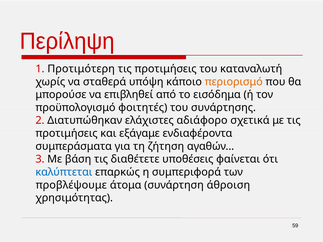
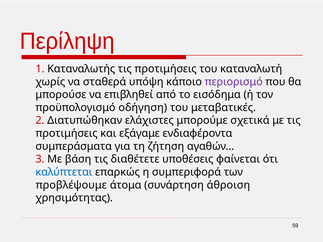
Προτιμότερη: Προτιμότερη -> Καταναλωτής
περιορισμό colour: orange -> purple
φοιτητές: φοιτητές -> οδήγηση
συνάρτησης: συνάρτησης -> μεταβατικές
αδιάφορο: αδιάφορο -> μπορούμε
